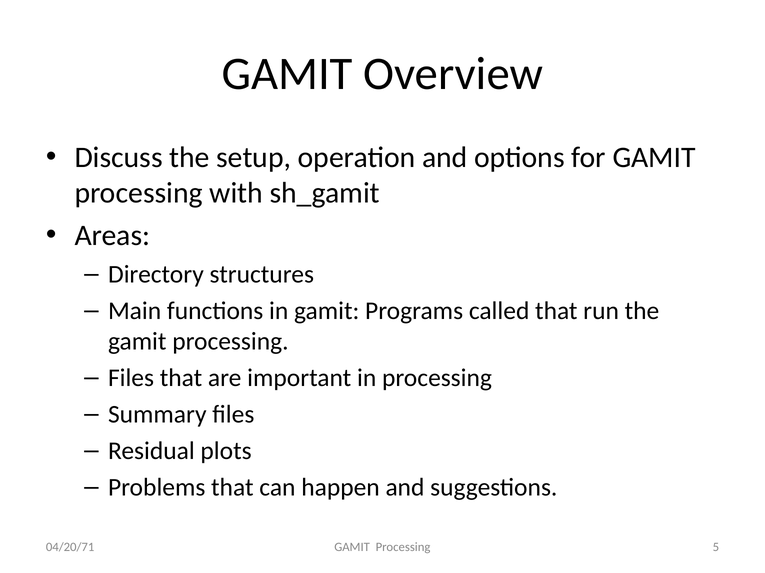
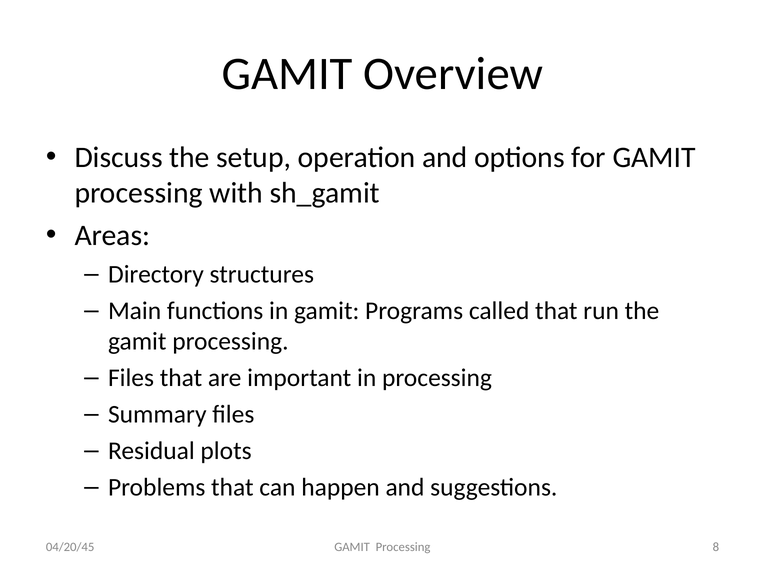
04/20/71: 04/20/71 -> 04/20/45
5: 5 -> 8
